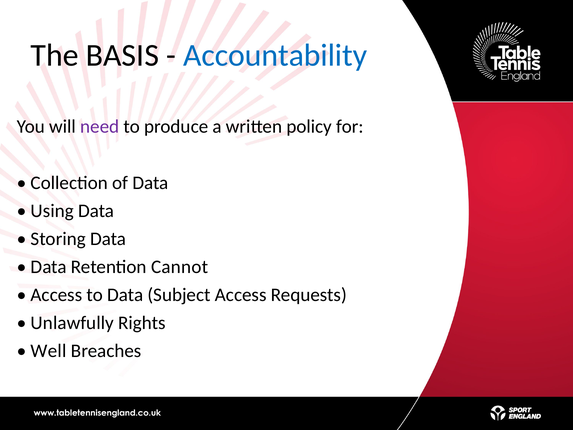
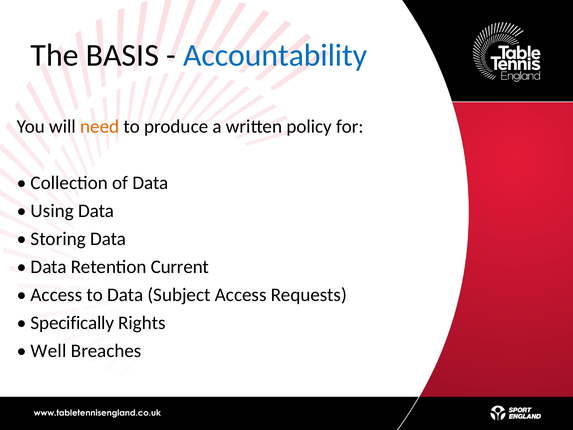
need colour: purple -> orange
Cannot: Cannot -> Current
Unlawfully: Unlawfully -> Specifically
